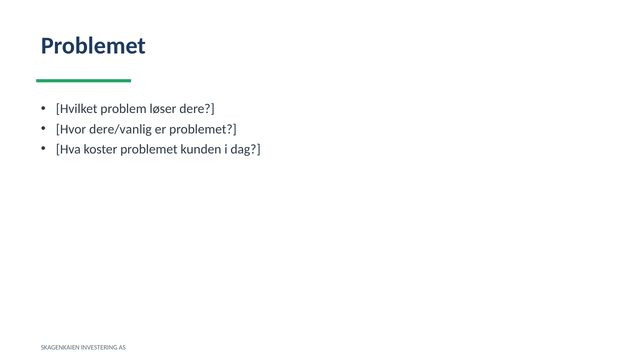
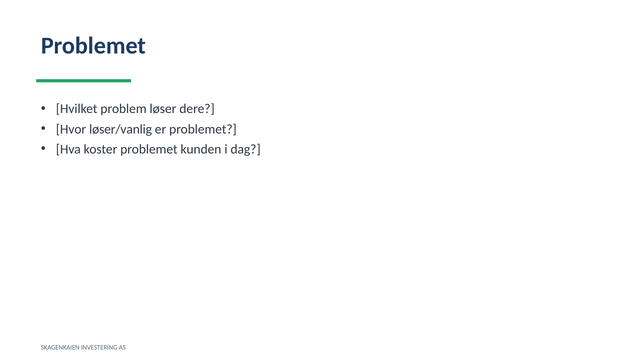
dere/vanlig: dere/vanlig -> løser/vanlig
